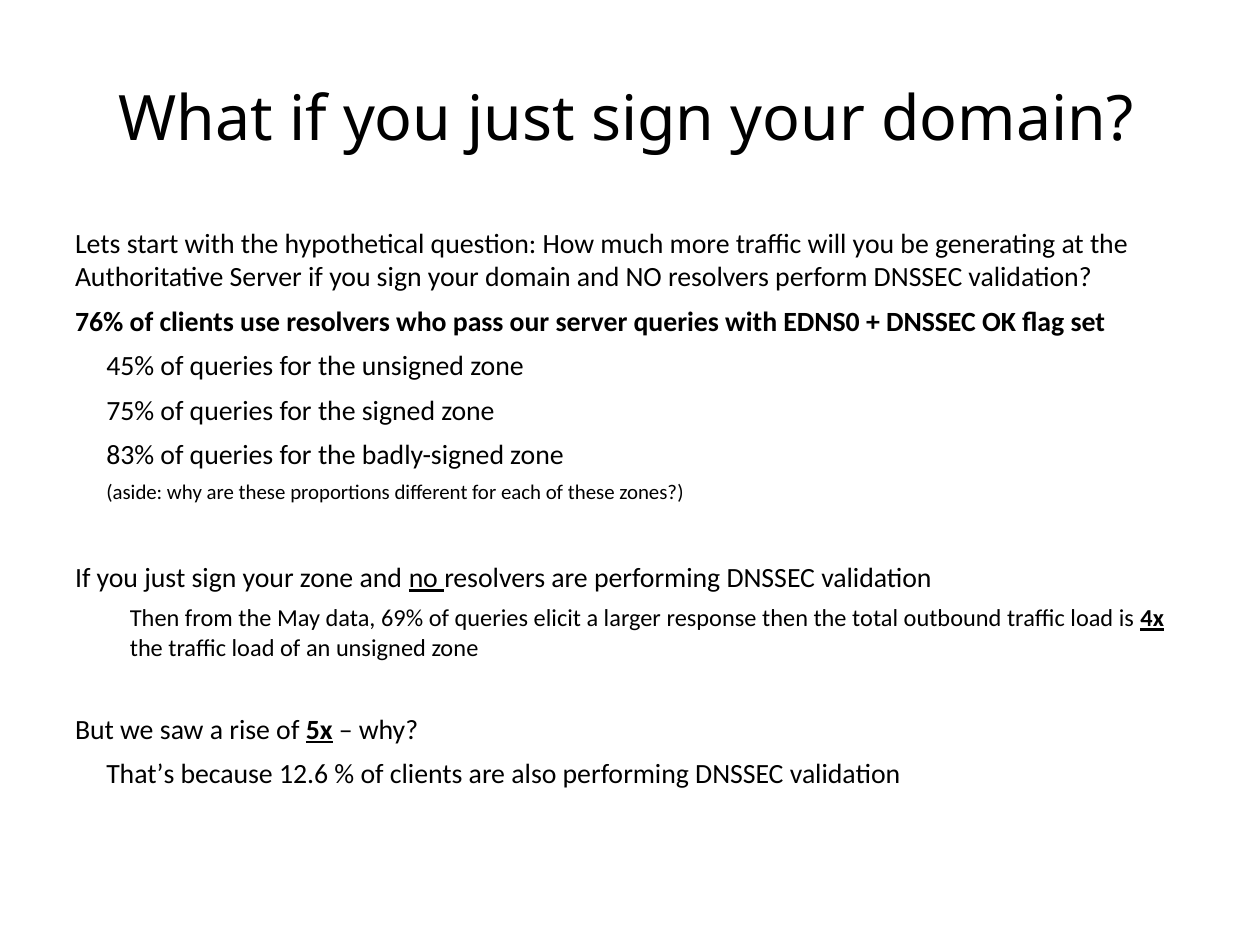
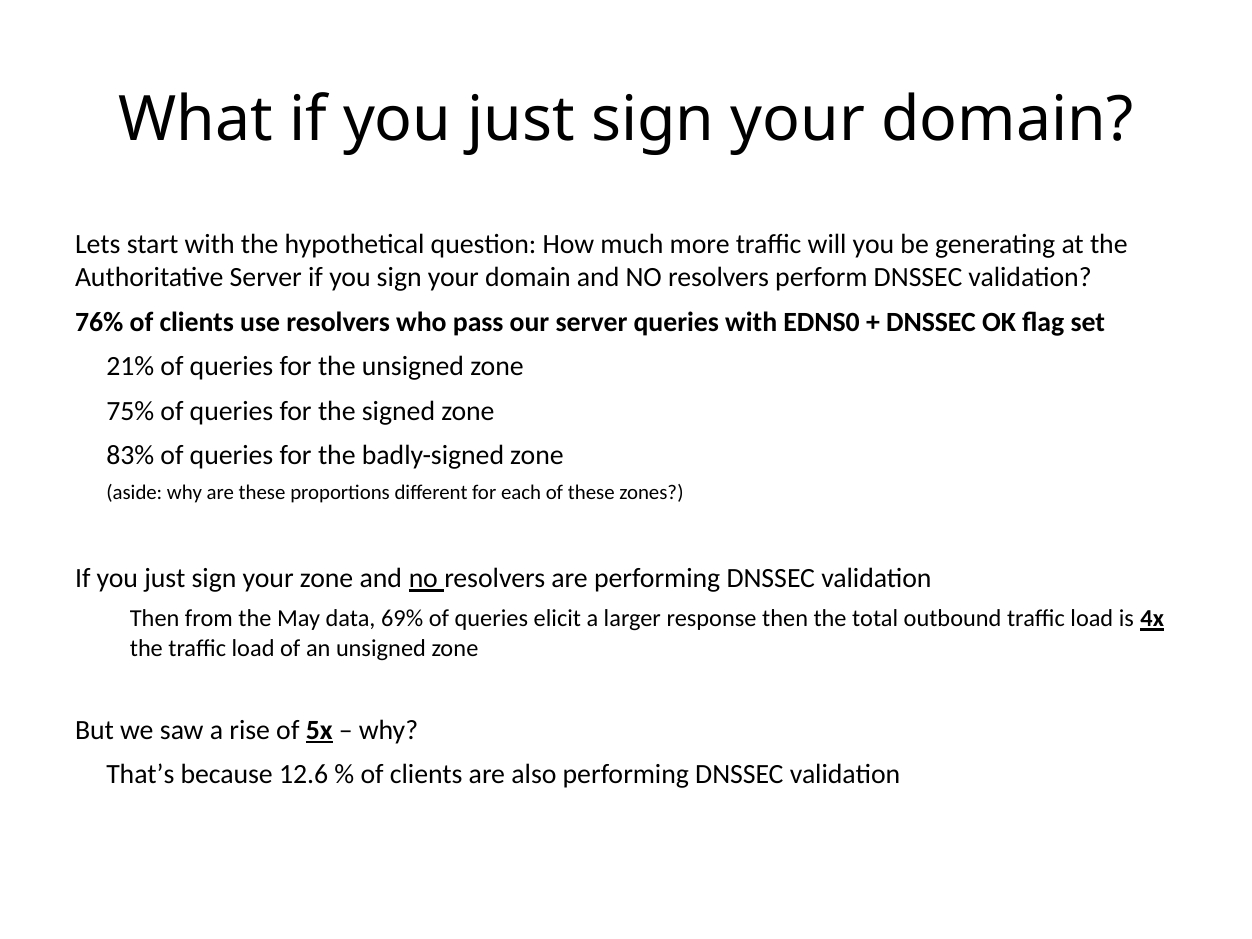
45%: 45% -> 21%
